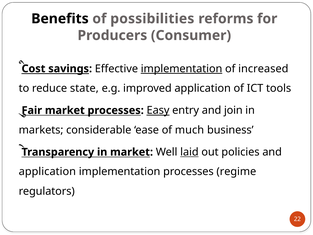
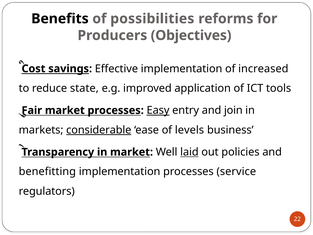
Consumer: Consumer -> Objectives
implementation at (182, 69) underline: present -> none
considerable underline: none -> present
much: much -> levels
application at (47, 171): application -> benefitting
regime: regime -> service
